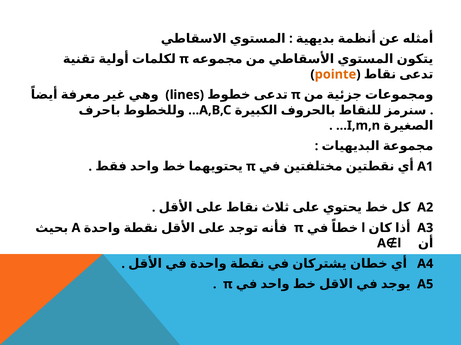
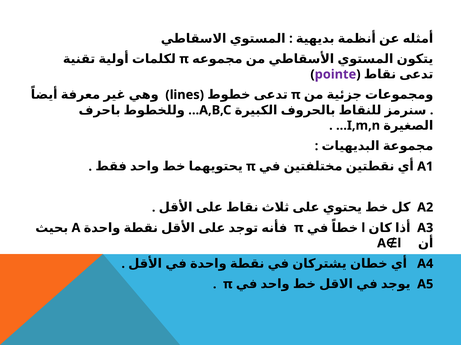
pointe colour: orange -> purple
